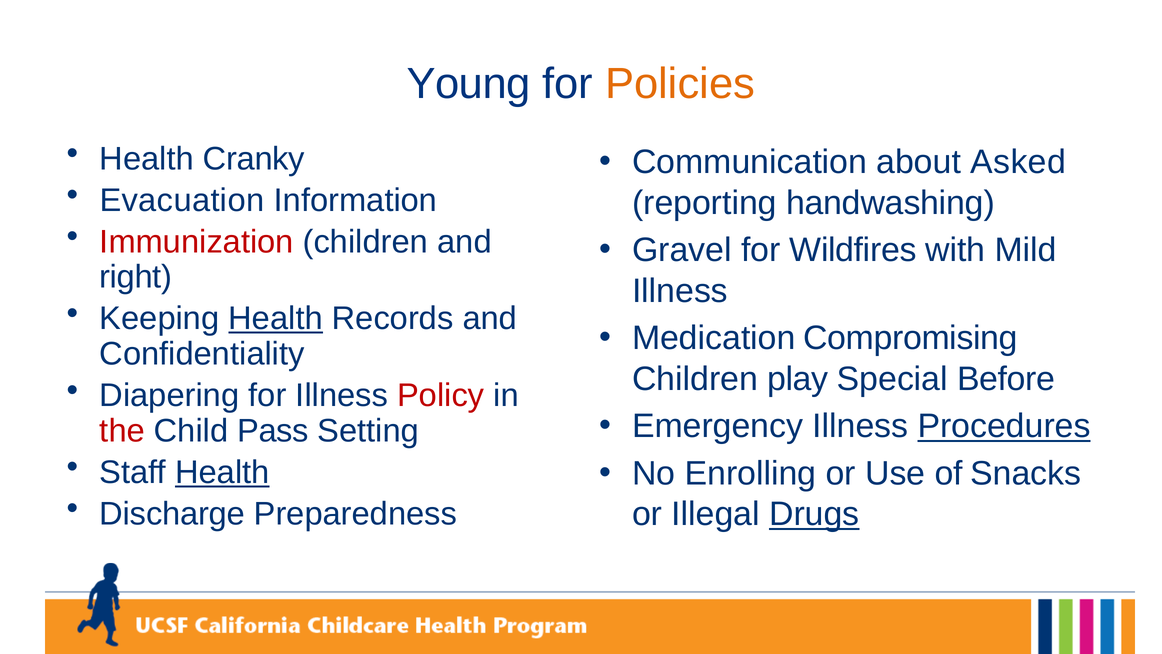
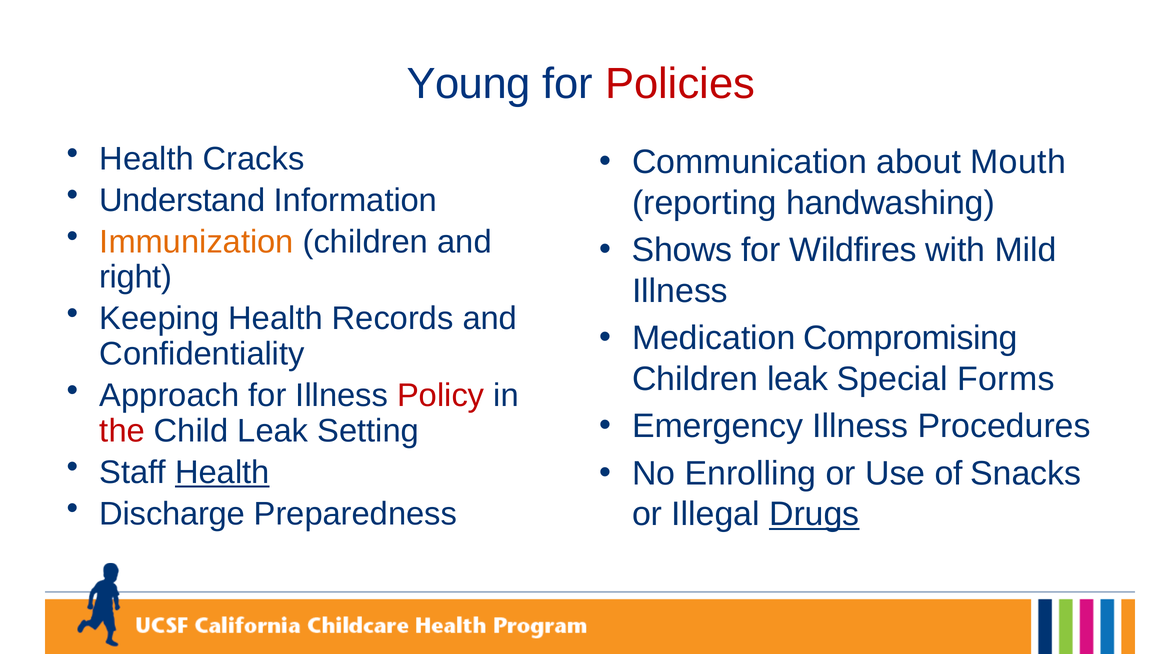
Policies colour: orange -> red
Cranky: Cranky -> Cracks
Asked: Asked -> Mouth
Evacuation: Evacuation -> Understand
Immunization colour: red -> orange
Gravel: Gravel -> Shows
Health at (276, 318) underline: present -> none
Children play: play -> leak
Before: Before -> Forms
Diapering: Diapering -> Approach
Procedures underline: present -> none
Child Pass: Pass -> Leak
